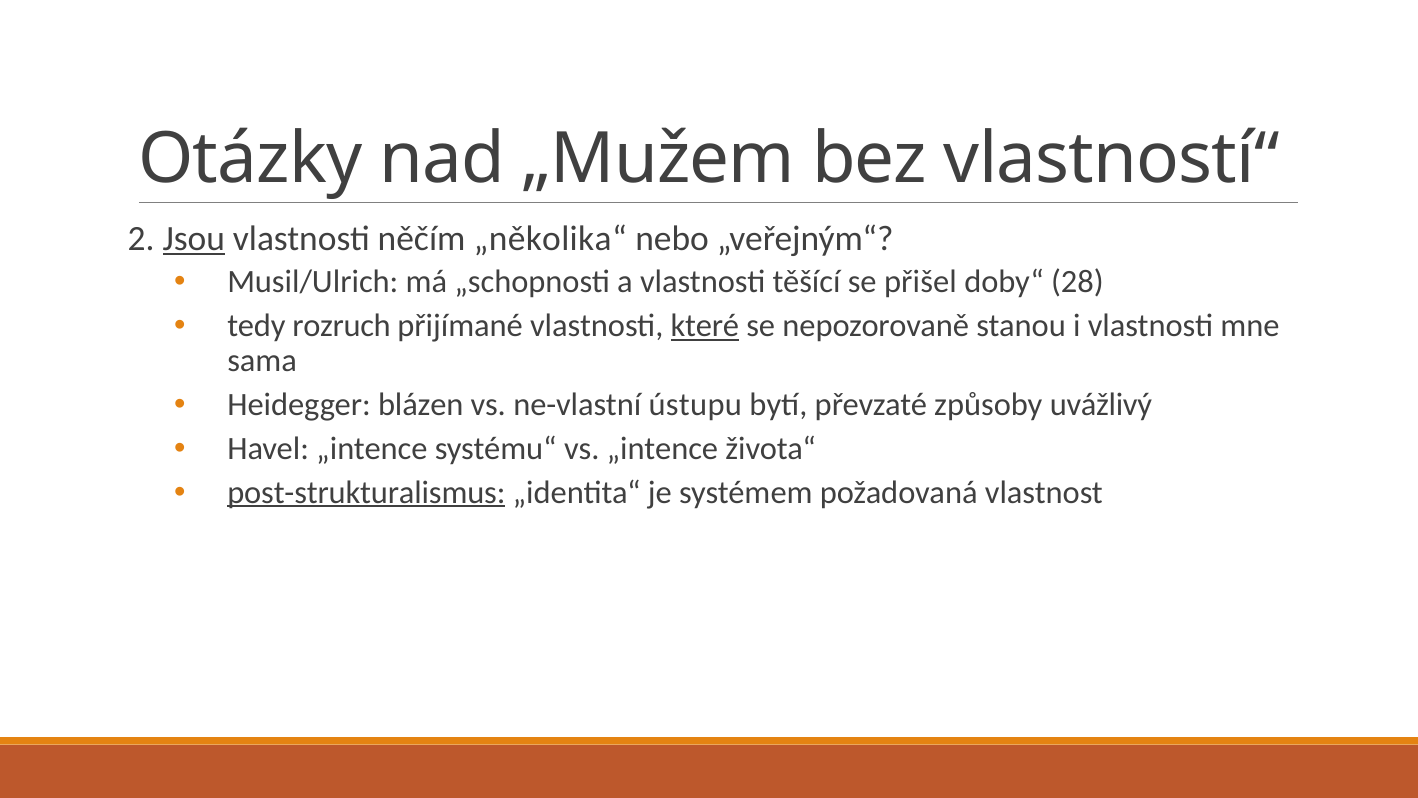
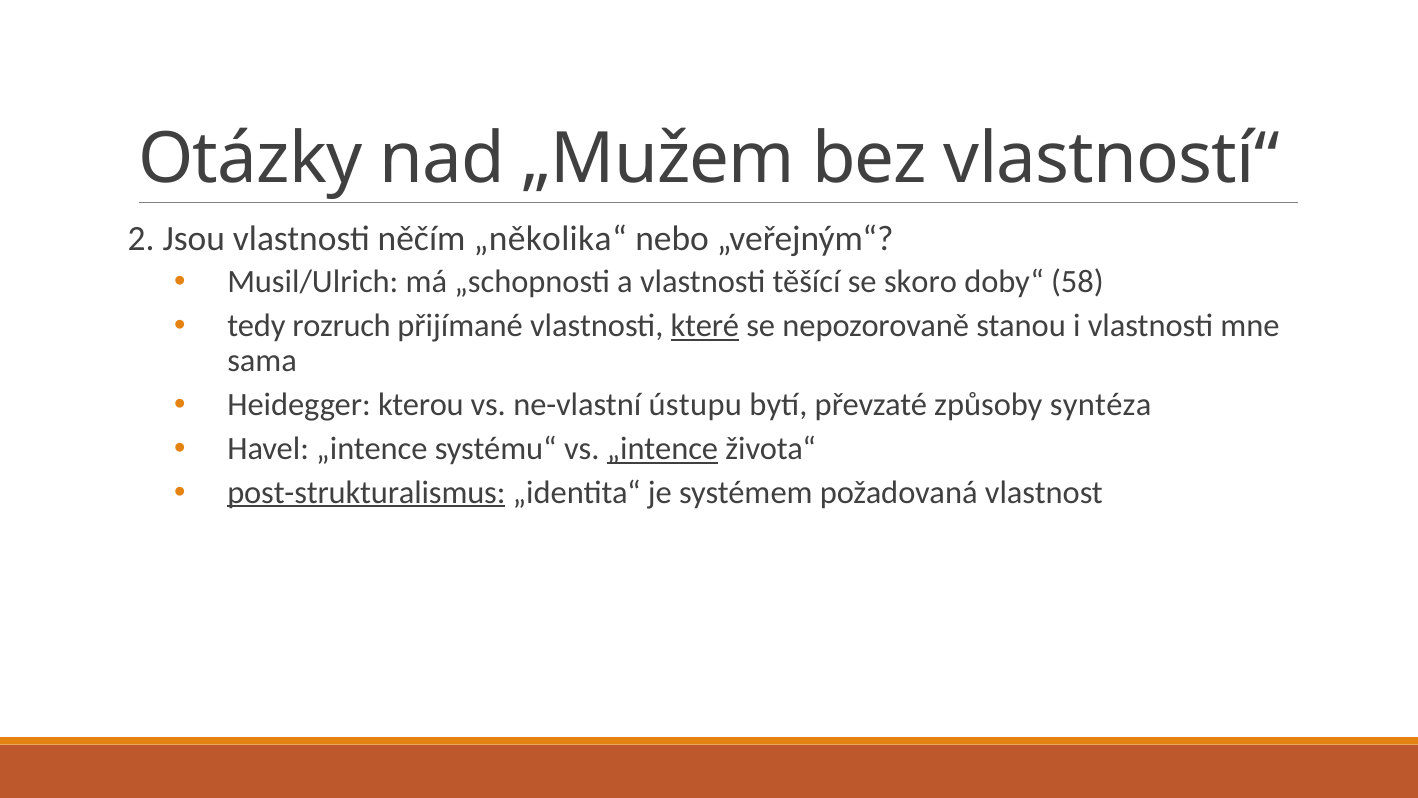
Jsou underline: present -> none
přišel: přišel -> skoro
28: 28 -> 58
blázen: blázen -> kterou
uvážlivý: uvážlivý -> syntéza
„intence at (662, 448) underline: none -> present
